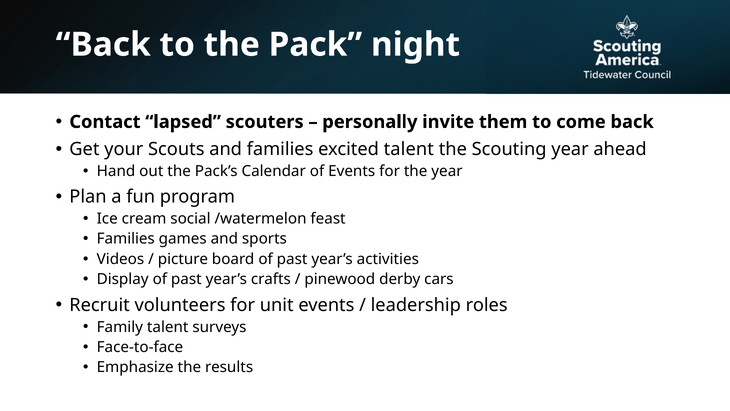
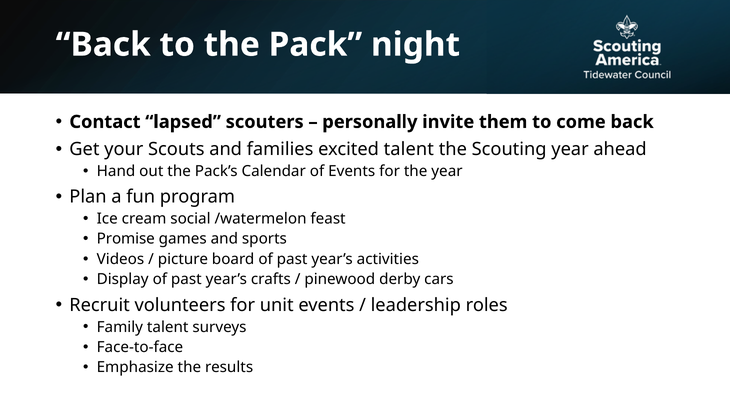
Families at (126, 239): Families -> Promise
